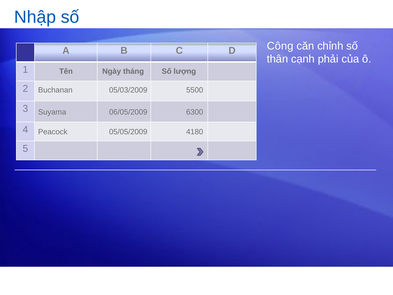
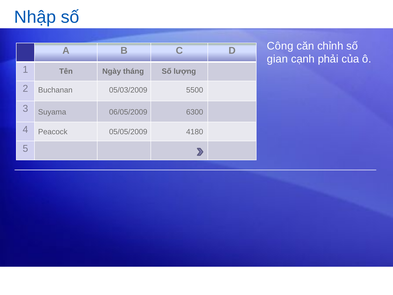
thân: thân -> gian
